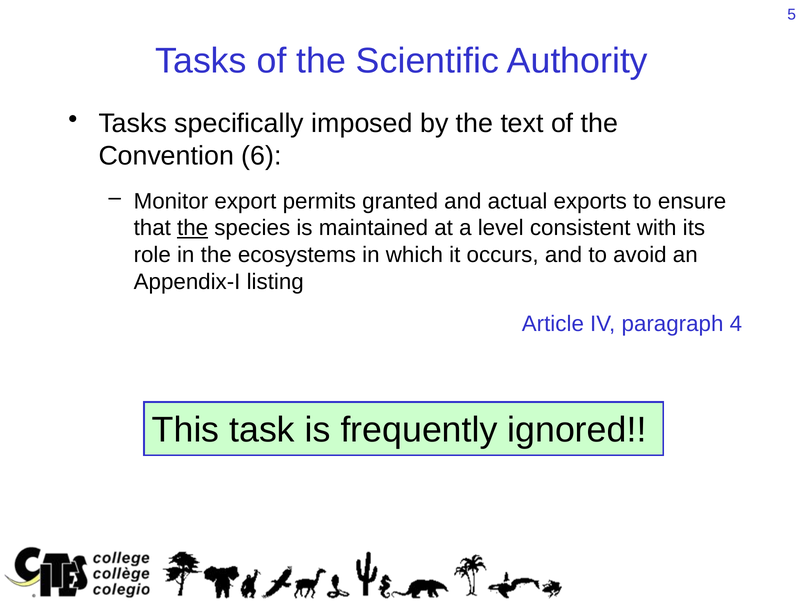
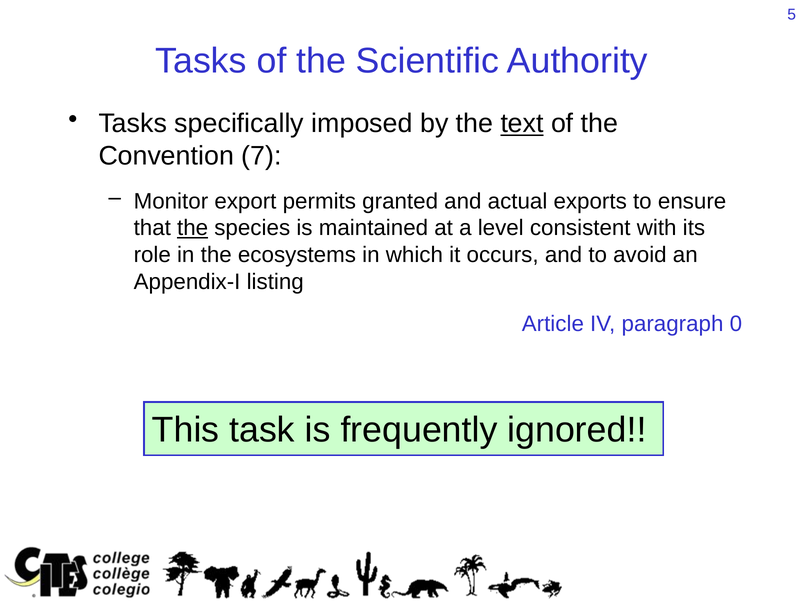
text underline: none -> present
6: 6 -> 7
4: 4 -> 0
